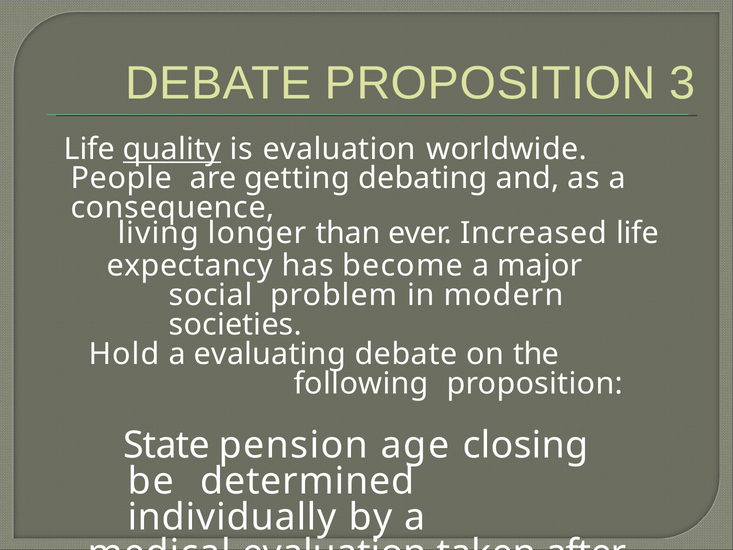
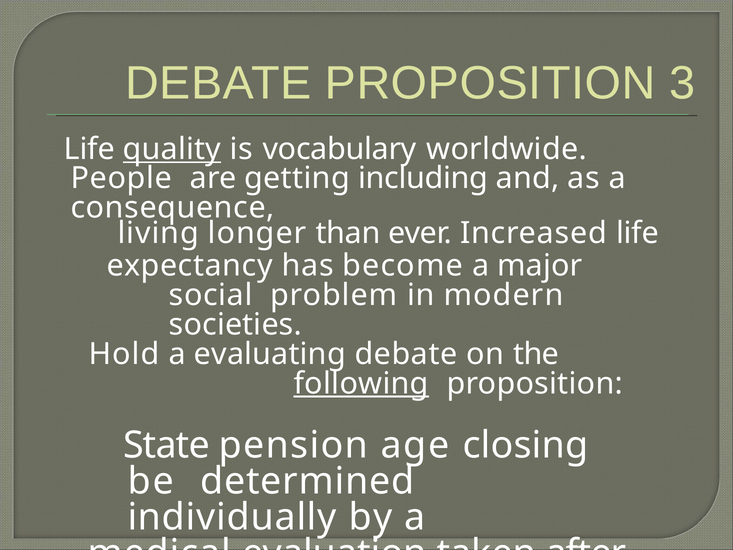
is evaluation: evaluation -> vocabulary
debating: debating -> including
following underline: none -> present
